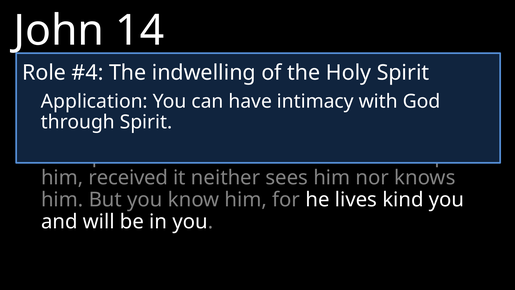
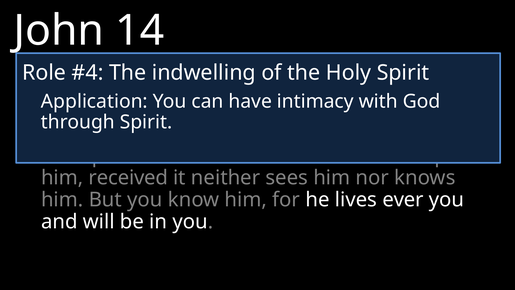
kind: kind -> ever
